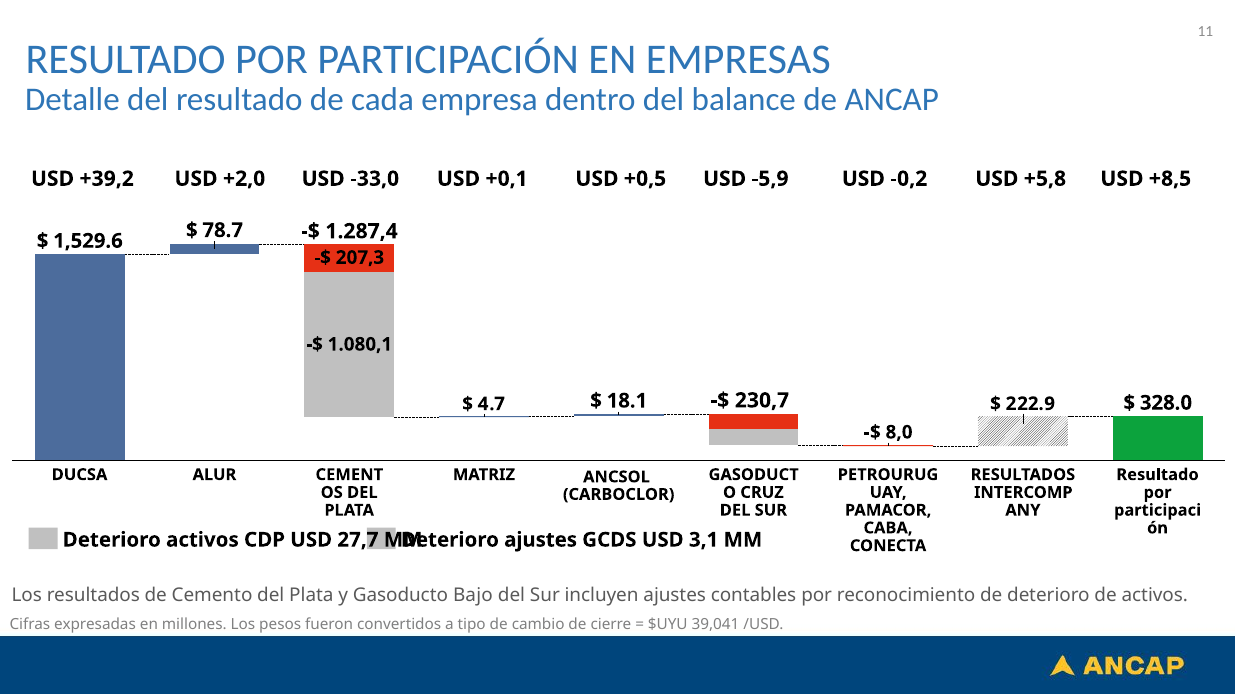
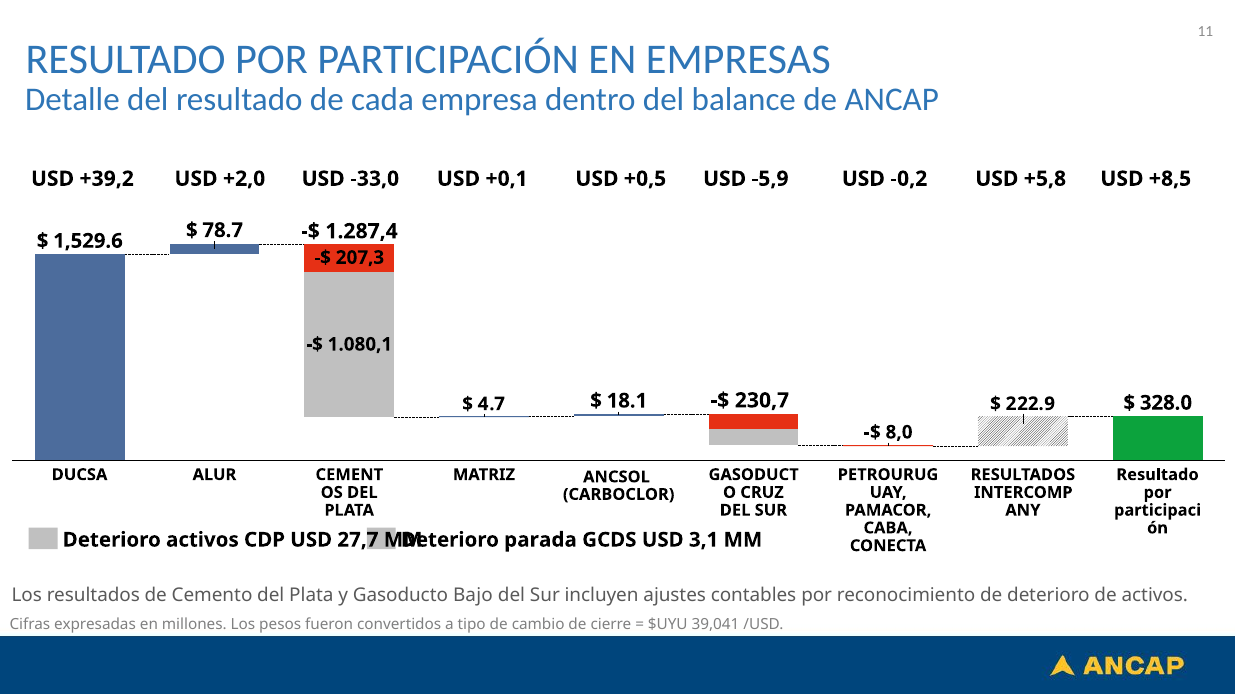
ajustes at (541, 540): ajustes -> parada
